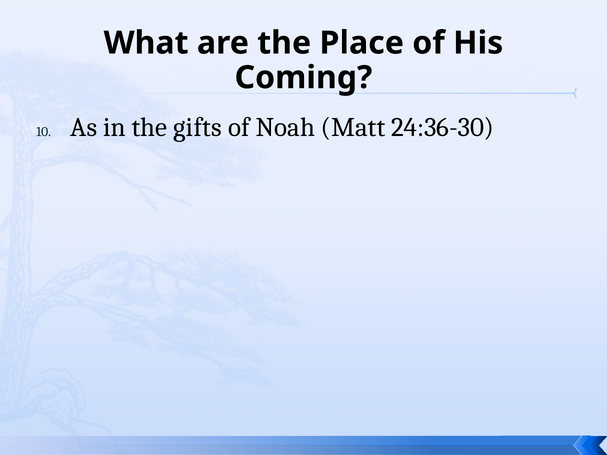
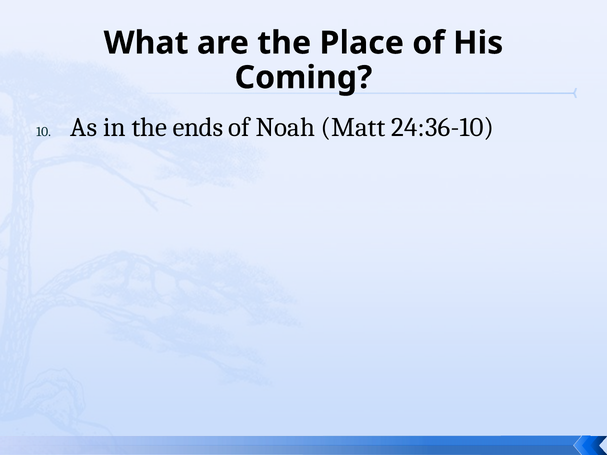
gifts: gifts -> ends
24:36-30: 24:36-30 -> 24:36-10
